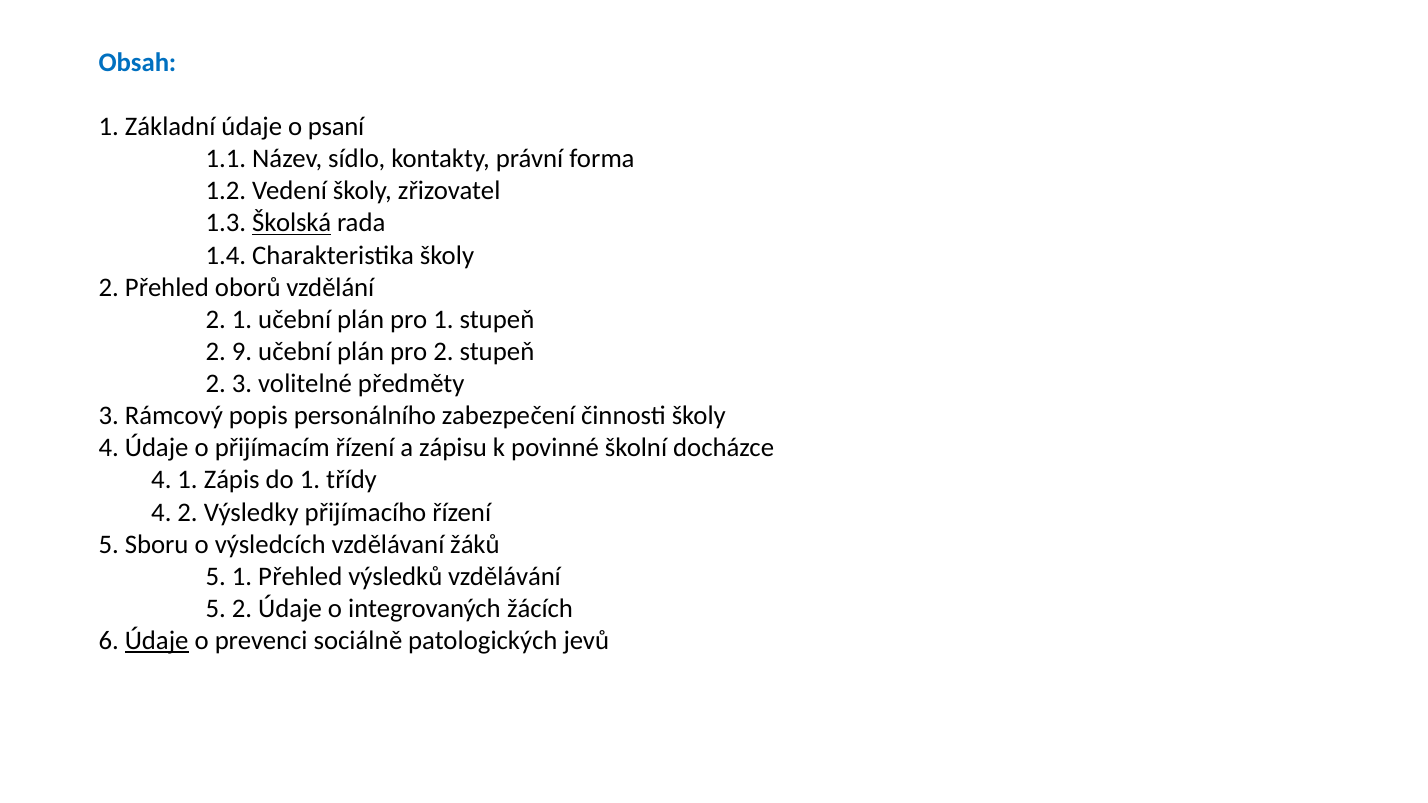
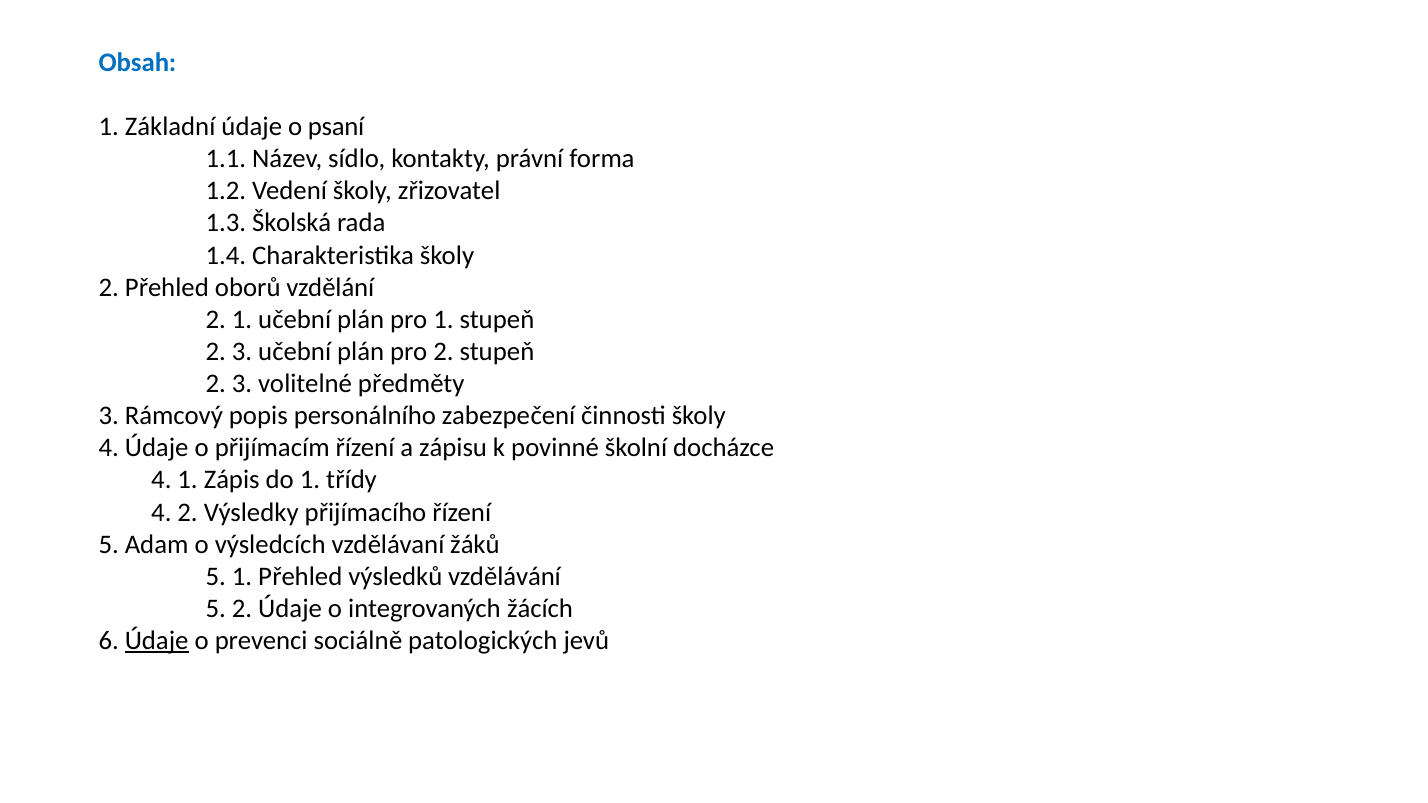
Školská underline: present -> none
9 at (242, 352): 9 -> 3
Sboru: Sboru -> Adam
